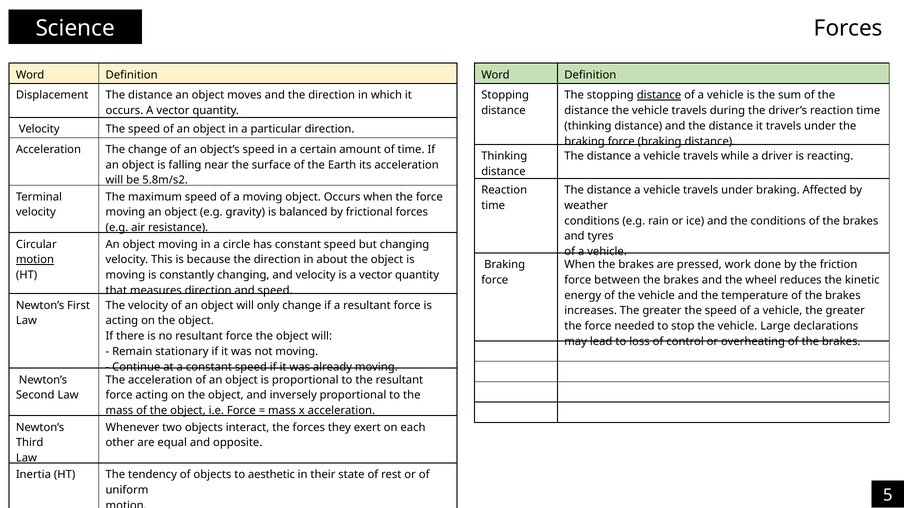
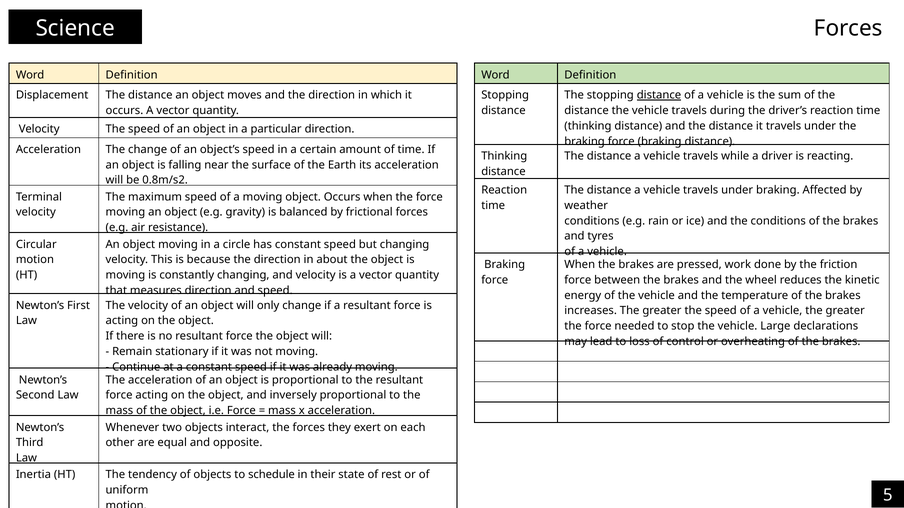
5.8m/s2: 5.8m/s2 -> 0.8m/s2
motion at (35, 260) underline: present -> none
aesthetic: aesthetic -> schedule
